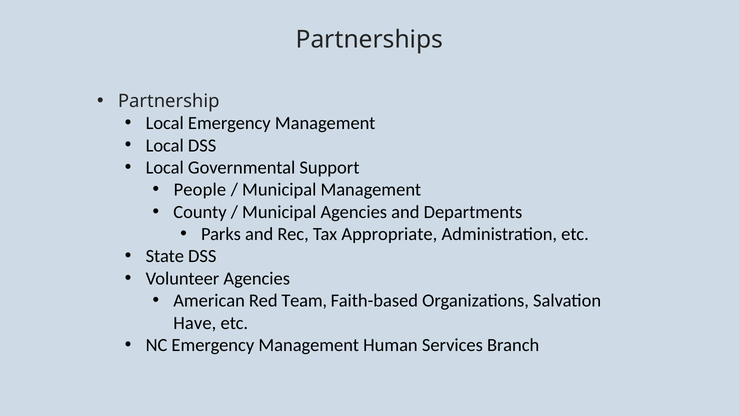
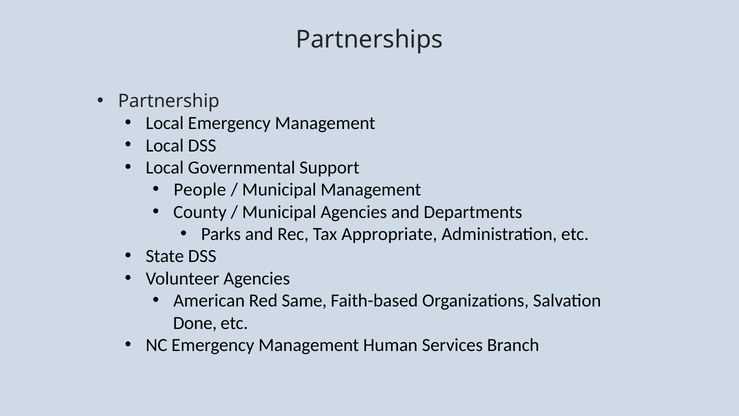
Team: Team -> Same
Have: Have -> Done
